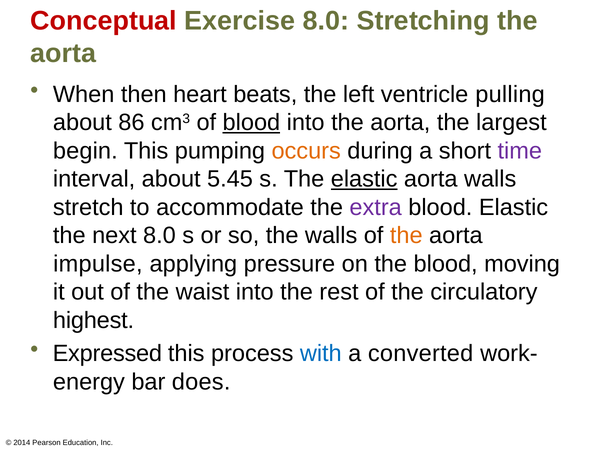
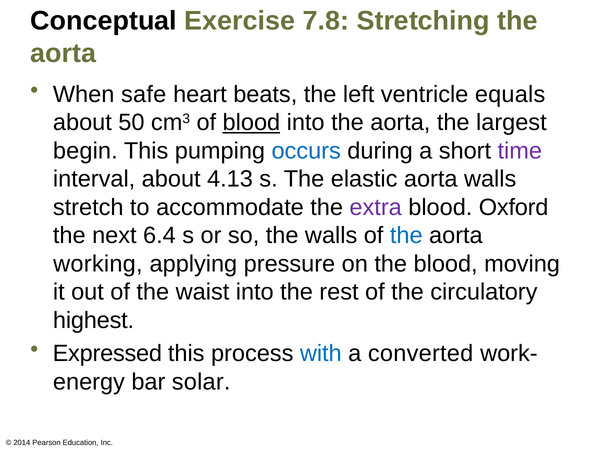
Conceptual colour: red -> black
Exercise 8.0: 8.0 -> 7.8
then: then -> safe
pulling: pulling -> equals
86: 86 -> 50
occurs colour: orange -> blue
5.45: 5.45 -> 4.13
elastic at (364, 179) underline: present -> none
blood Elastic: Elastic -> Oxford
next 8.0: 8.0 -> 6.4
the at (406, 236) colour: orange -> blue
impulse: impulse -> working
does: does -> solar
